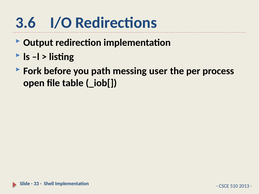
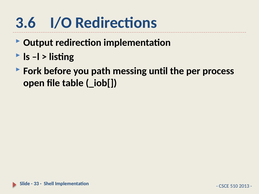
user: user -> until
